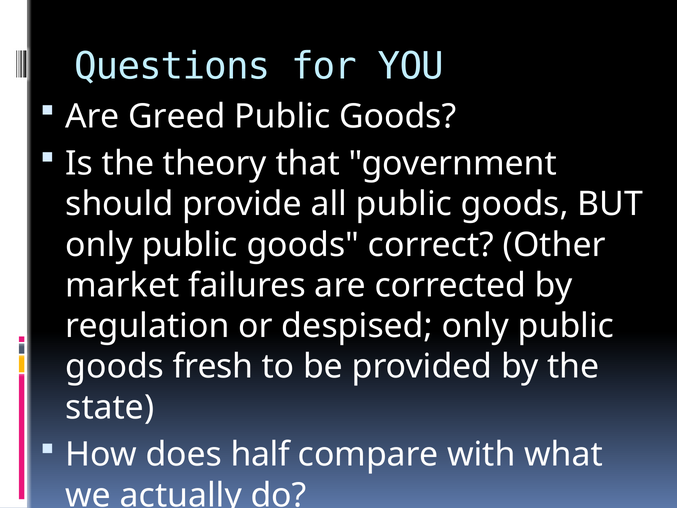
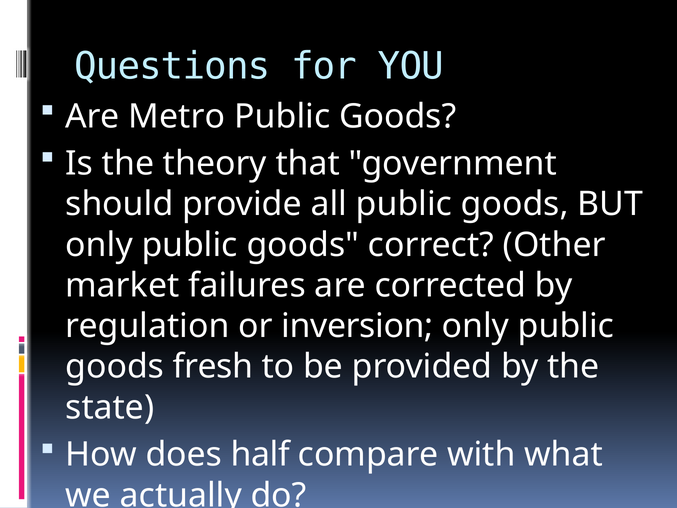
Greed: Greed -> Metro
despised: despised -> inversion
